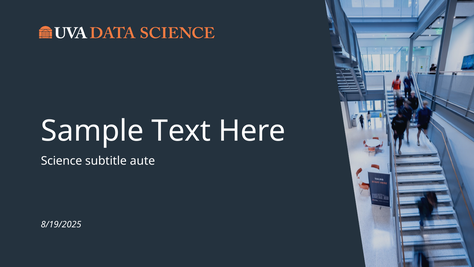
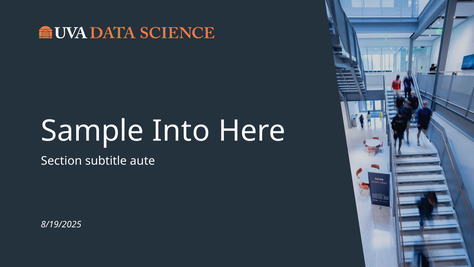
Text: Text -> Into
Science: Science -> Section
